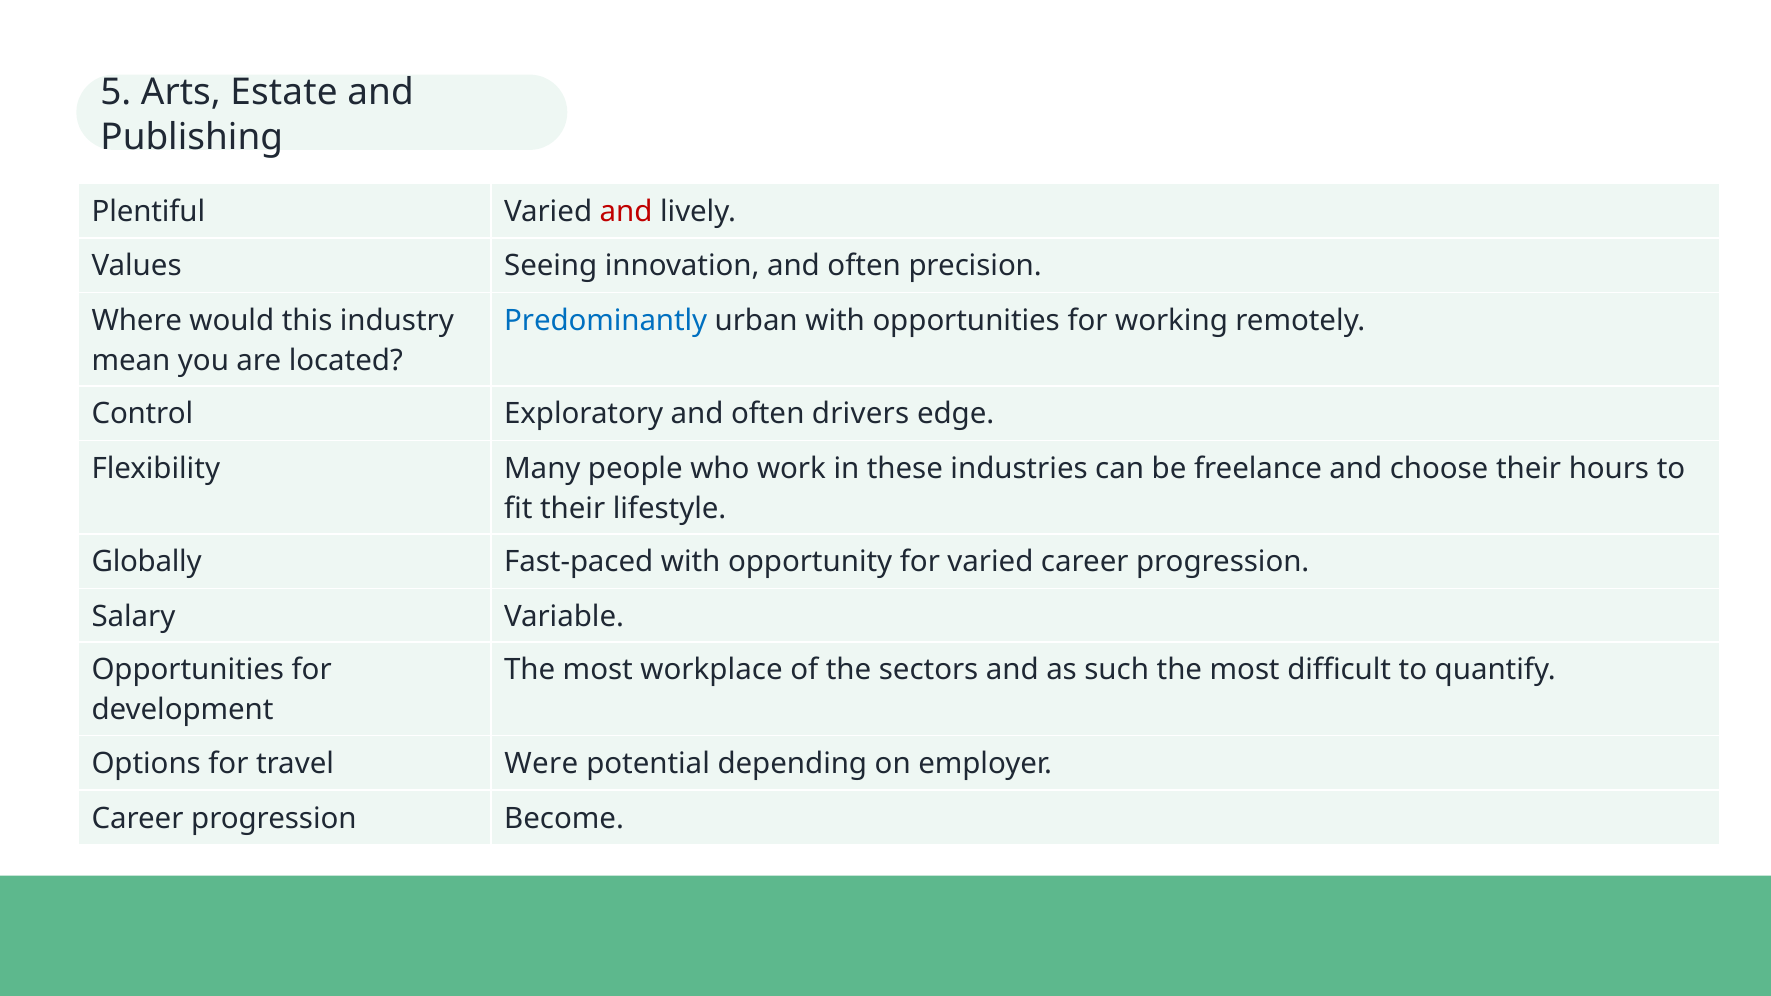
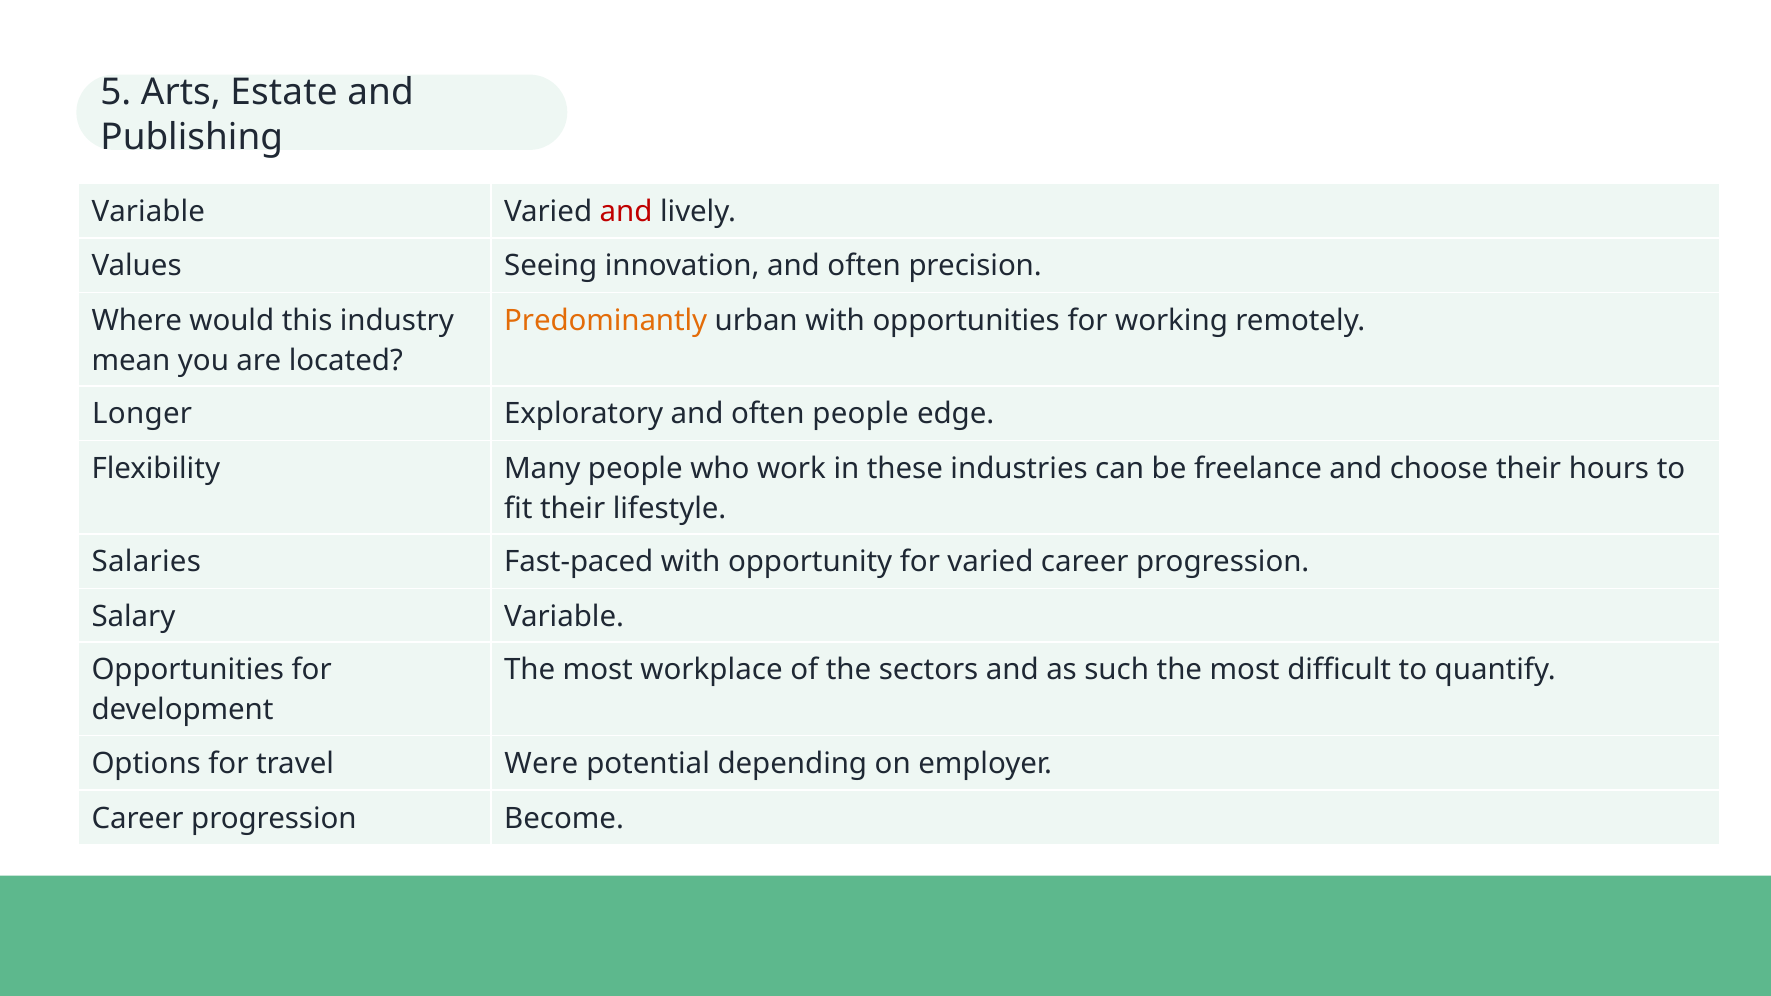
Plentiful at (148, 211): Plentiful -> Variable
Predominantly colour: blue -> orange
Control: Control -> Longer
often drivers: drivers -> people
Globally: Globally -> Salaries
